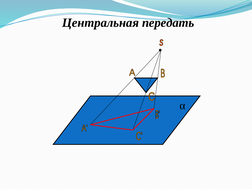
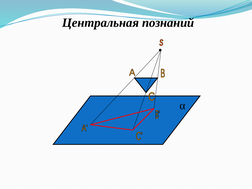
передать: передать -> познаний
